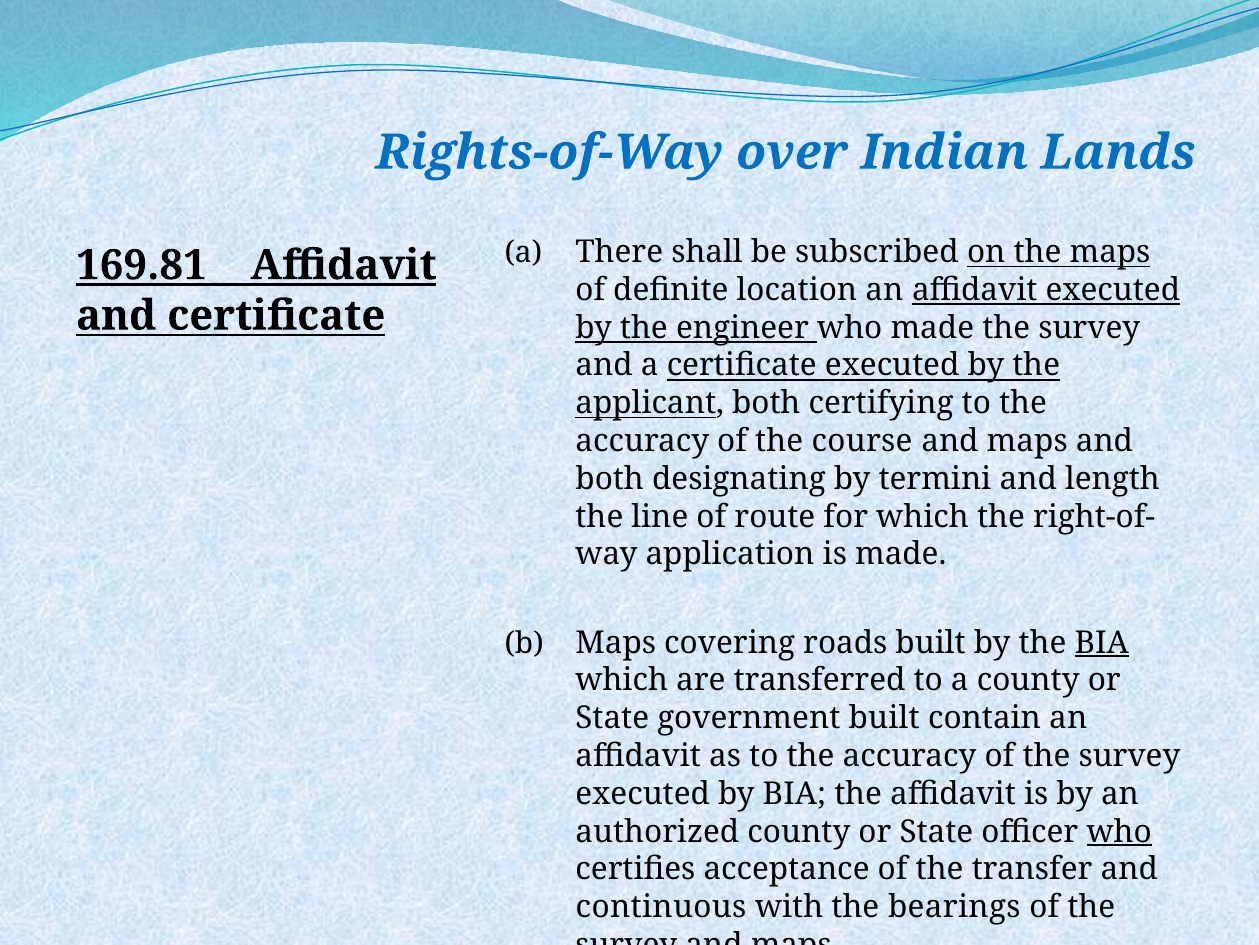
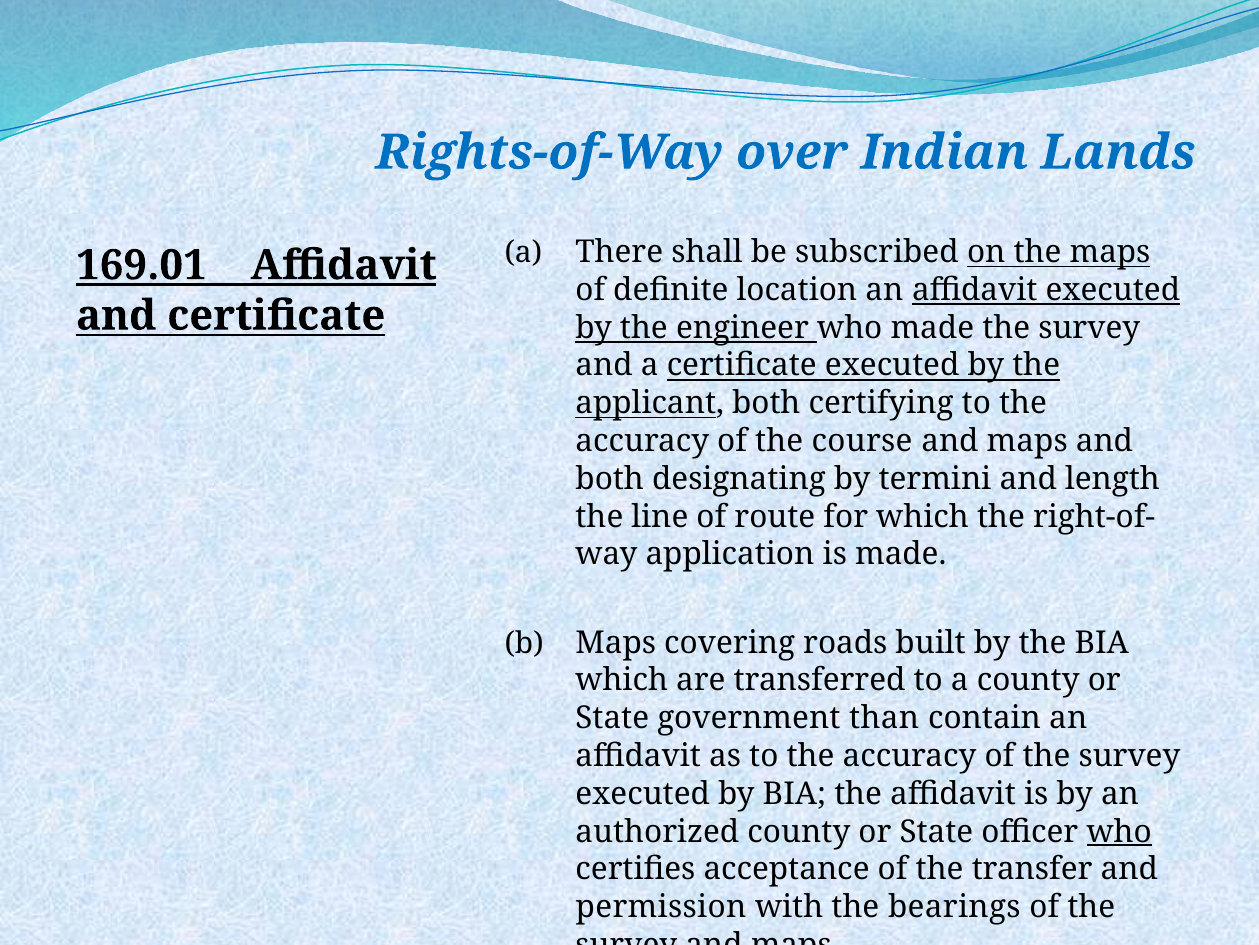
169.81: 169.81 -> 169.01
BIA at (1102, 642) underline: present -> none
government built: built -> than
continuous: continuous -> permission
